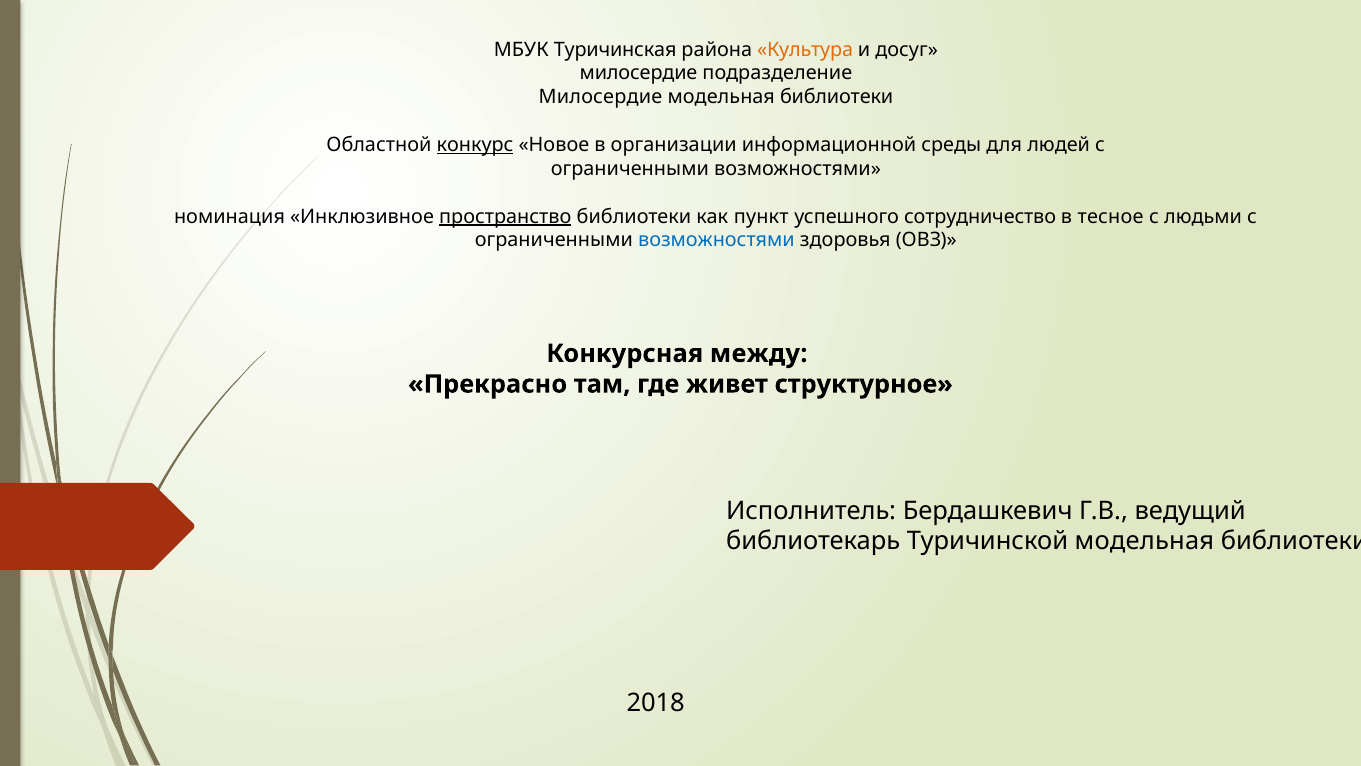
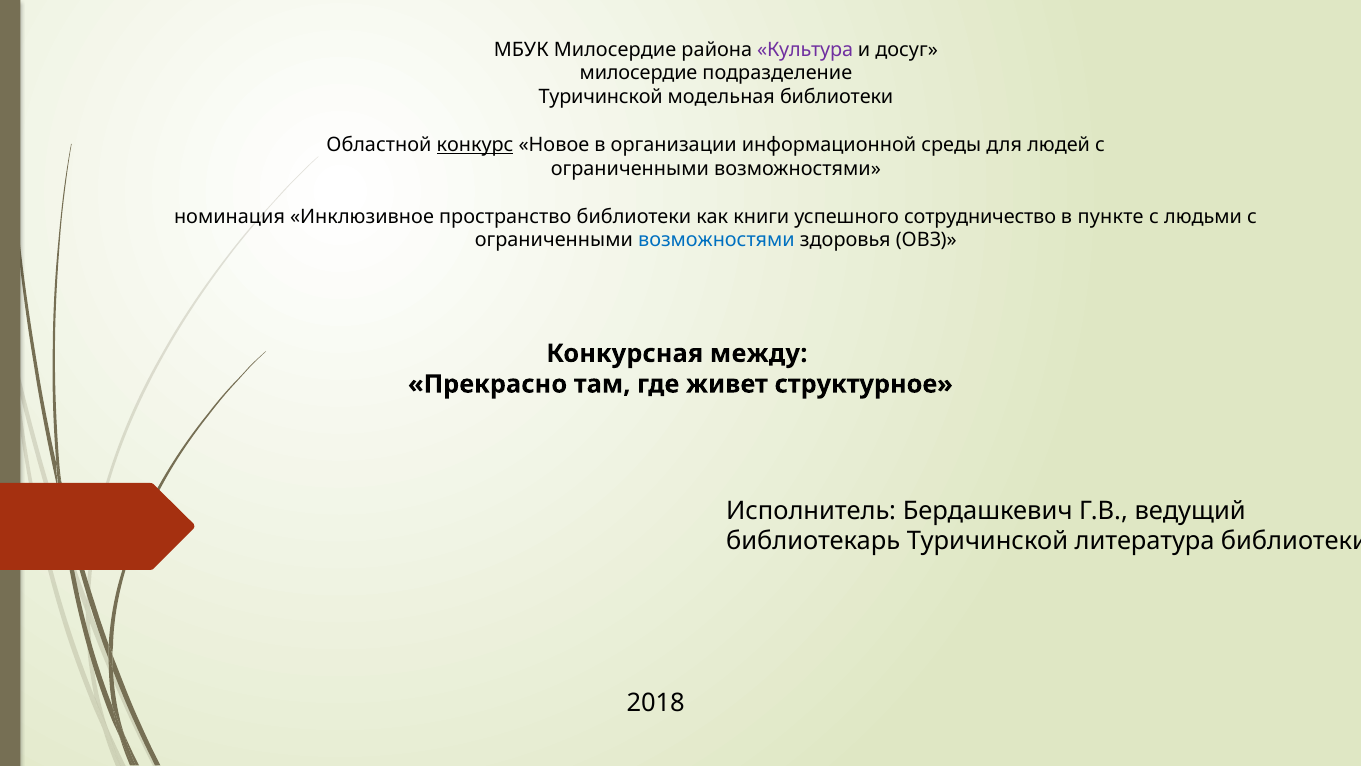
МБУК Туричинская: Туричинская -> Милосердие
Культура colour: orange -> purple
Милосердие at (600, 97): Милосердие -> Туричинской
пространство underline: present -> none
пункт: пункт -> книги
тесное: тесное -> пункте
Туричинской модельная: модельная -> литература
